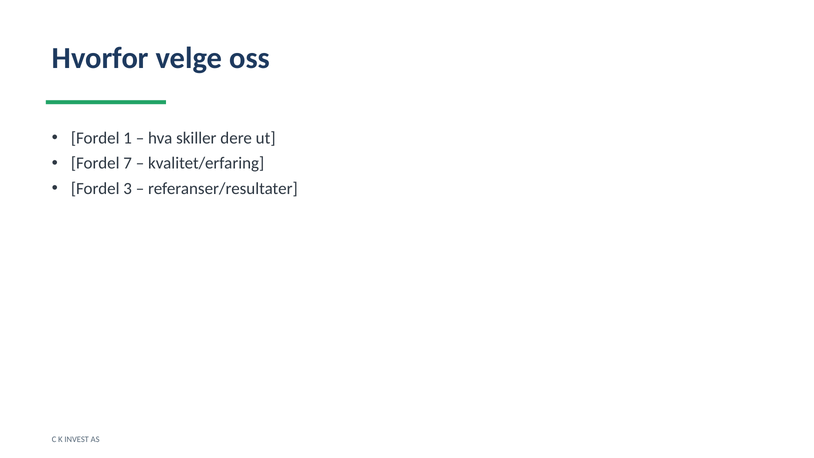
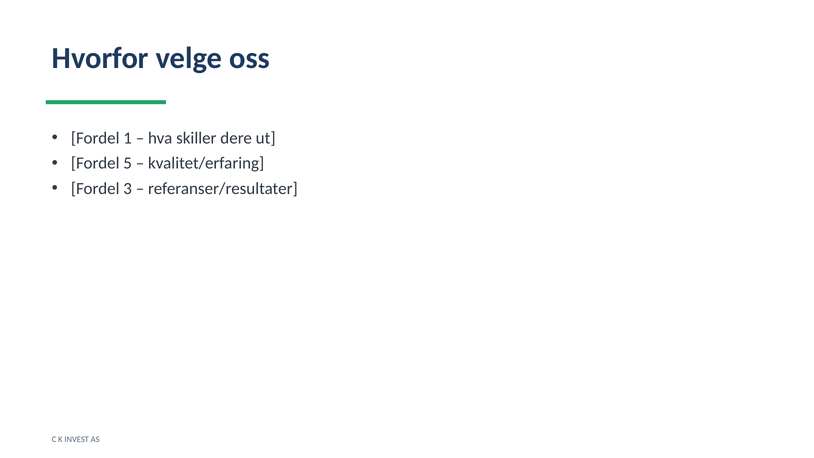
7: 7 -> 5
